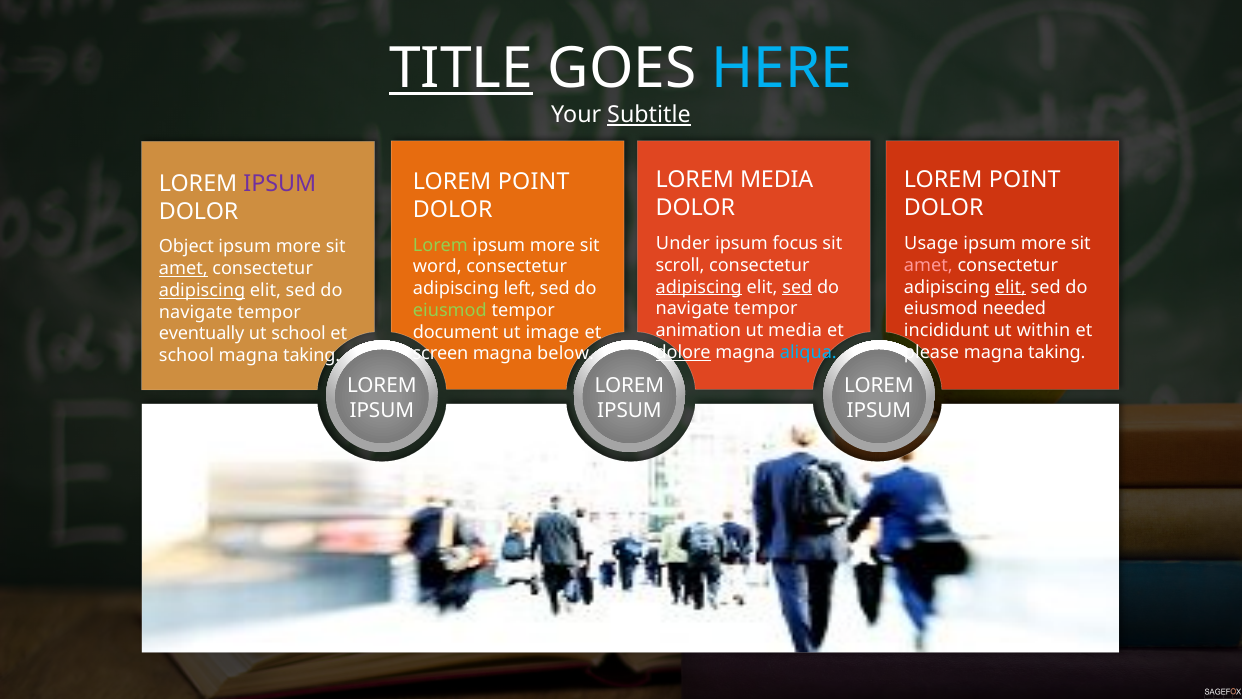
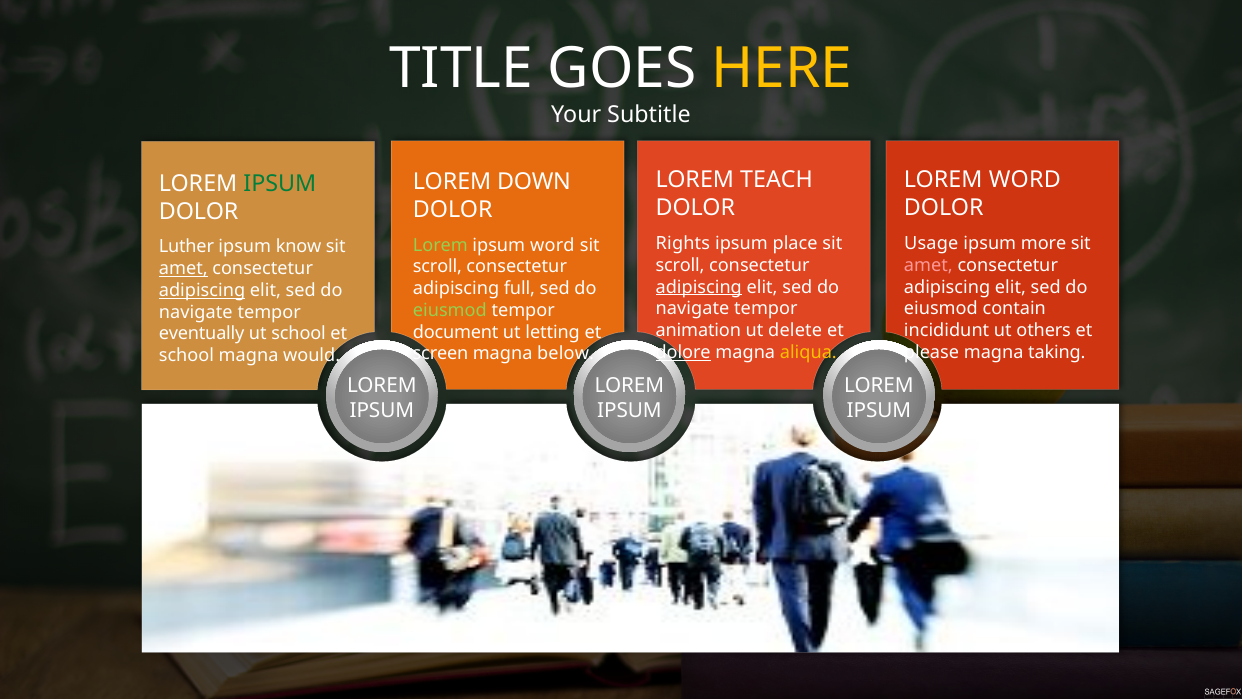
TITLE underline: present -> none
HERE colour: light blue -> yellow
Subtitle underline: present -> none
LOREM MEDIA: MEDIA -> TEACH
POINT at (1025, 180): POINT -> WORD
POINT at (534, 182): POINT -> DOWN
IPSUM at (280, 183) colour: purple -> green
Under: Under -> Rights
focus: focus -> place
more at (553, 245): more -> word
Object: Object -> Luther
more at (299, 247): more -> know
word at (437, 267): word -> scroll
sed at (797, 287) underline: present -> none
elit at (1010, 287) underline: present -> none
left: left -> full
needed: needed -> contain
ut media: media -> delete
within: within -> others
image: image -> letting
aliqua colour: light blue -> yellow
taking at (312, 355): taking -> would
